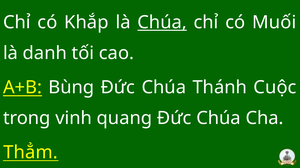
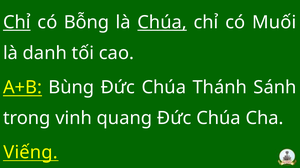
Chỉ at (17, 23) underline: none -> present
Khắp: Khắp -> Bỗng
Cuộc: Cuộc -> Sánh
Thẳm: Thẳm -> Viếng
